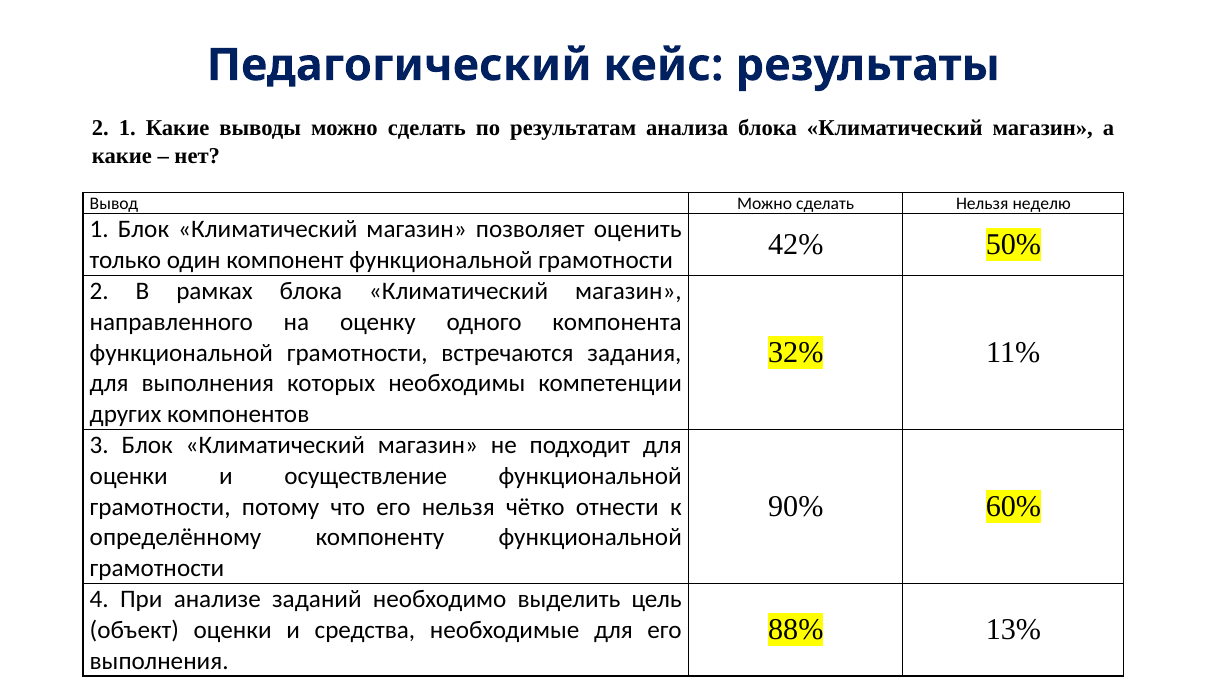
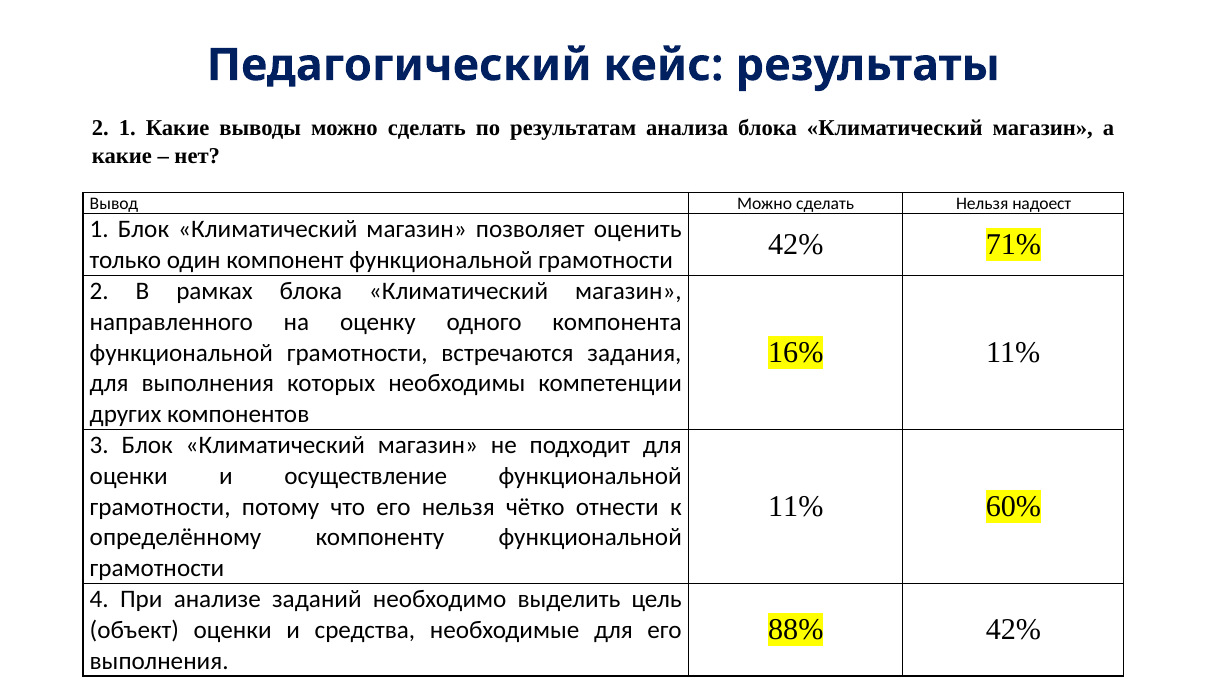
неделю: неделю -> надоест
50%: 50% -> 71%
32%: 32% -> 16%
90% at (796, 507): 90% -> 11%
88% 13%: 13% -> 42%
